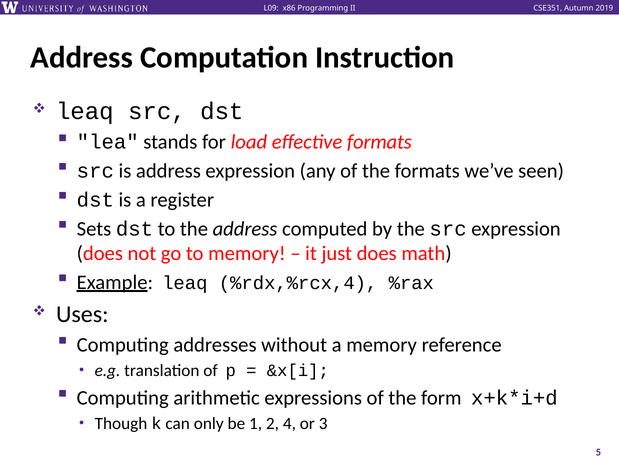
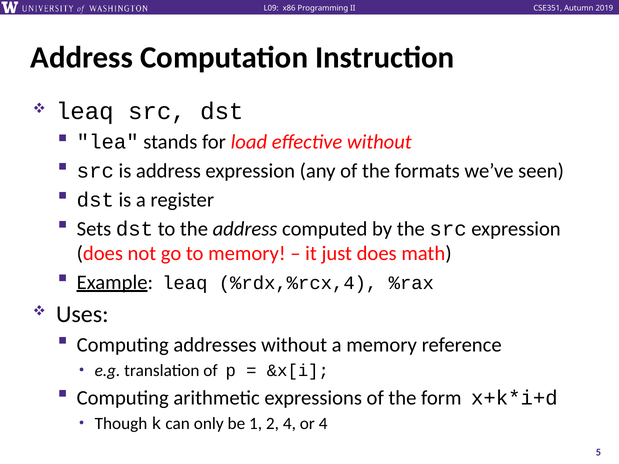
effective formats: formats -> without
or 3: 3 -> 4
